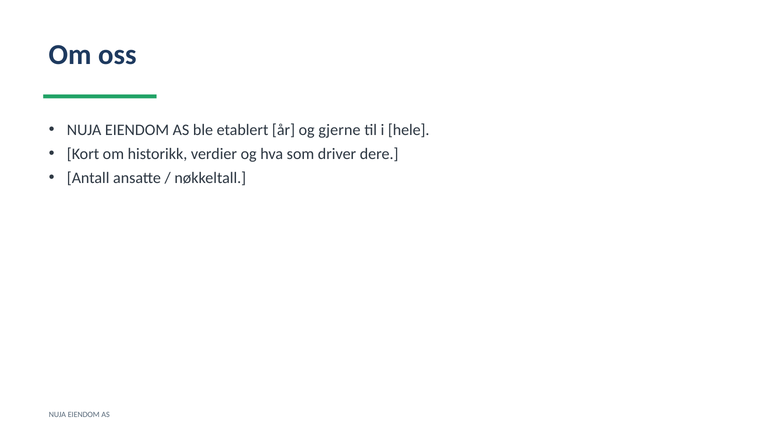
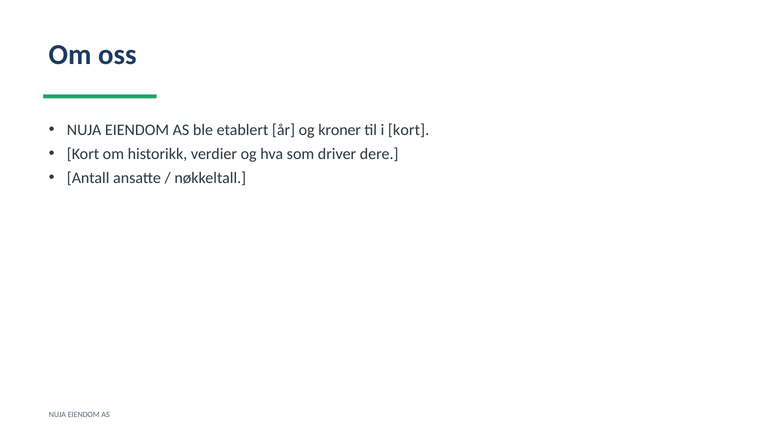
gjerne: gjerne -> kroner
i hele: hele -> kort
